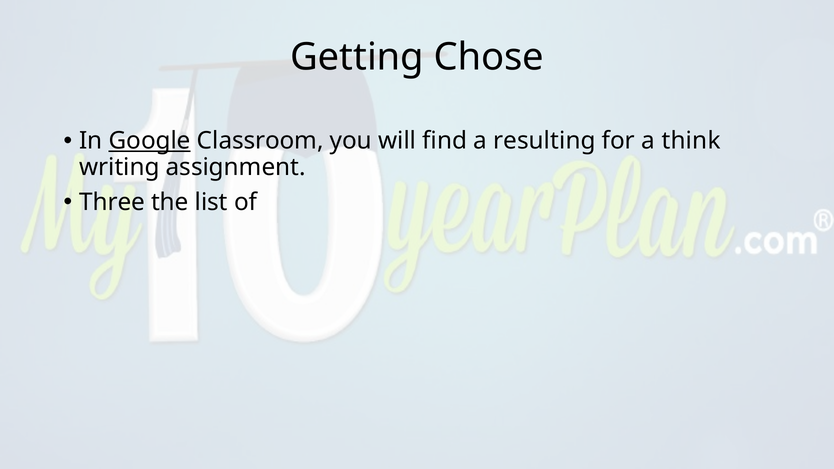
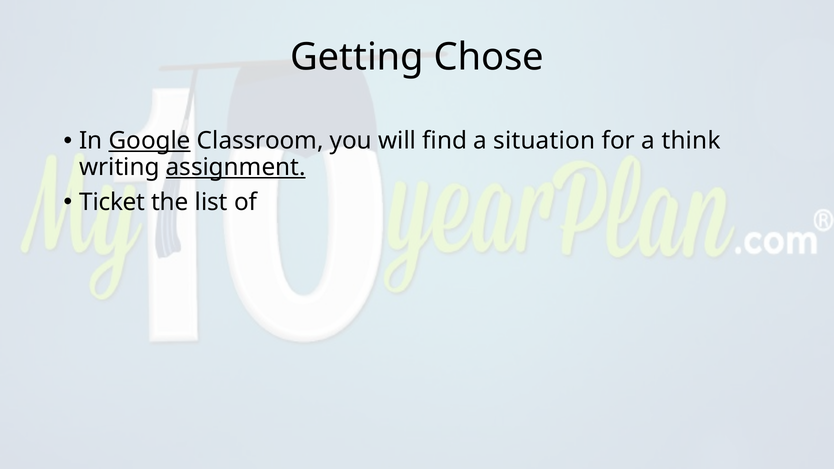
resulting: resulting -> situation
assignment underline: none -> present
Three: Three -> Ticket
